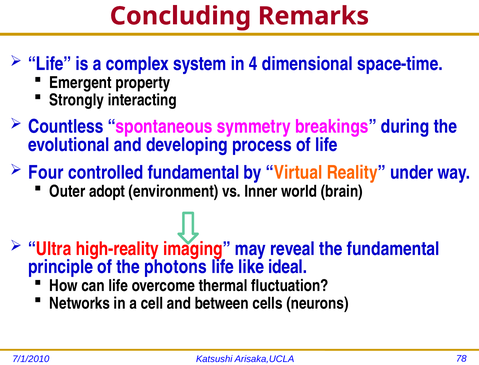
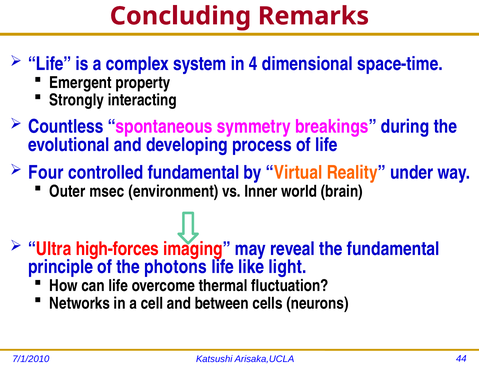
adopt: adopt -> msec
high-reality: high-reality -> high-forces
ideal: ideal -> light
78: 78 -> 44
